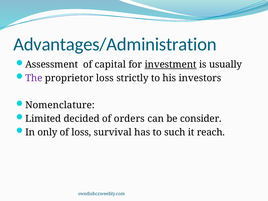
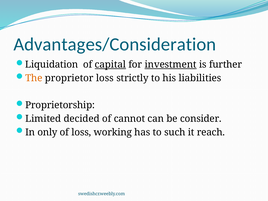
Advantages/Administration: Advantages/Administration -> Advantages/Consideration
Assessment: Assessment -> Liquidation
capital underline: none -> present
usually: usually -> further
The colour: purple -> orange
investors: investors -> liabilities
Nomenclature: Nomenclature -> Proprietorship
orders: orders -> cannot
survival: survival -> working
